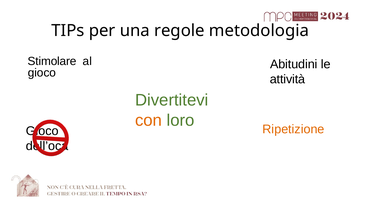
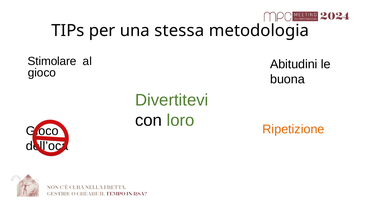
regole: regole -> stessa
attività: attività -> buona
con colour: orange -> black
